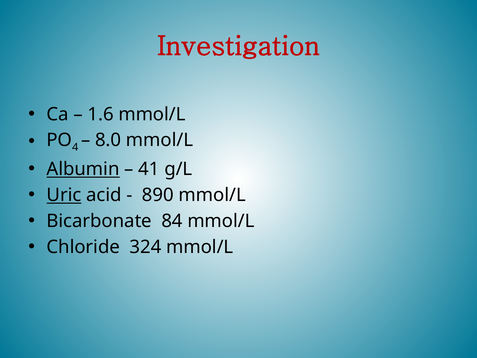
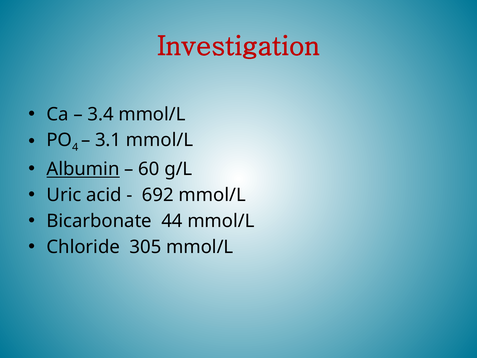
1.6: 1.6 -> 3.4
8.0: 8.0 -> 3.1
41: 41 -> 60
Uric underline: present -> none
890: 890 -> 692
84: 84 -> 44
324: 324 -> 305
